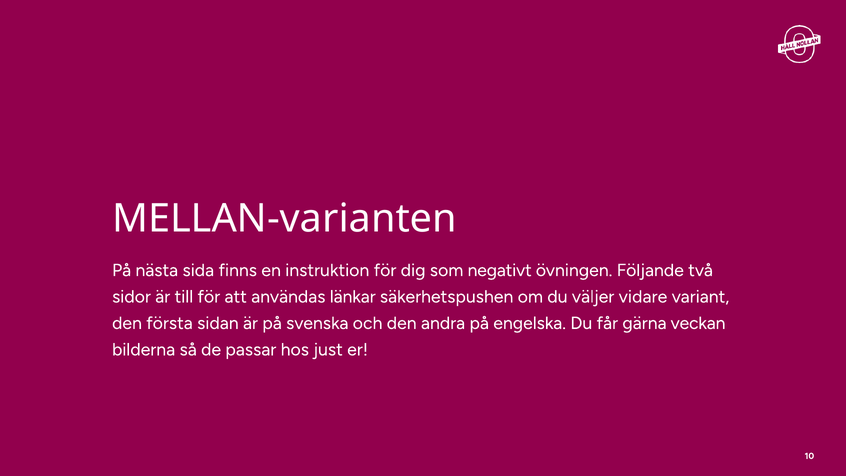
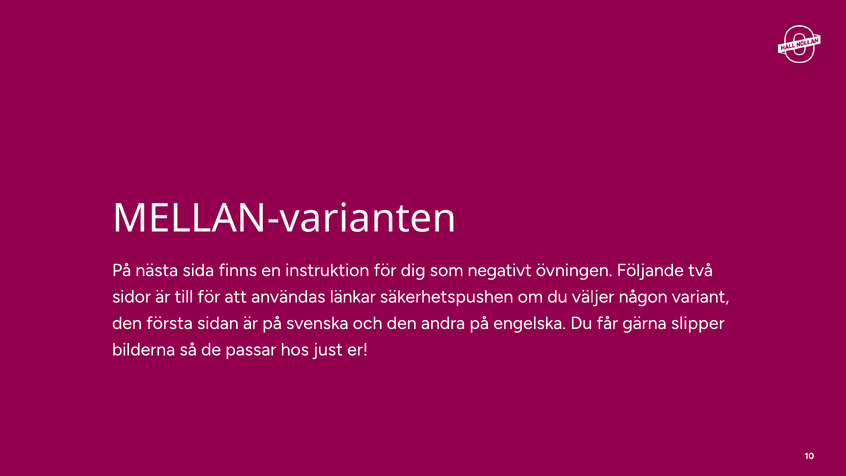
vidare: vidare -> någon
veckan: veckan -> slipper
